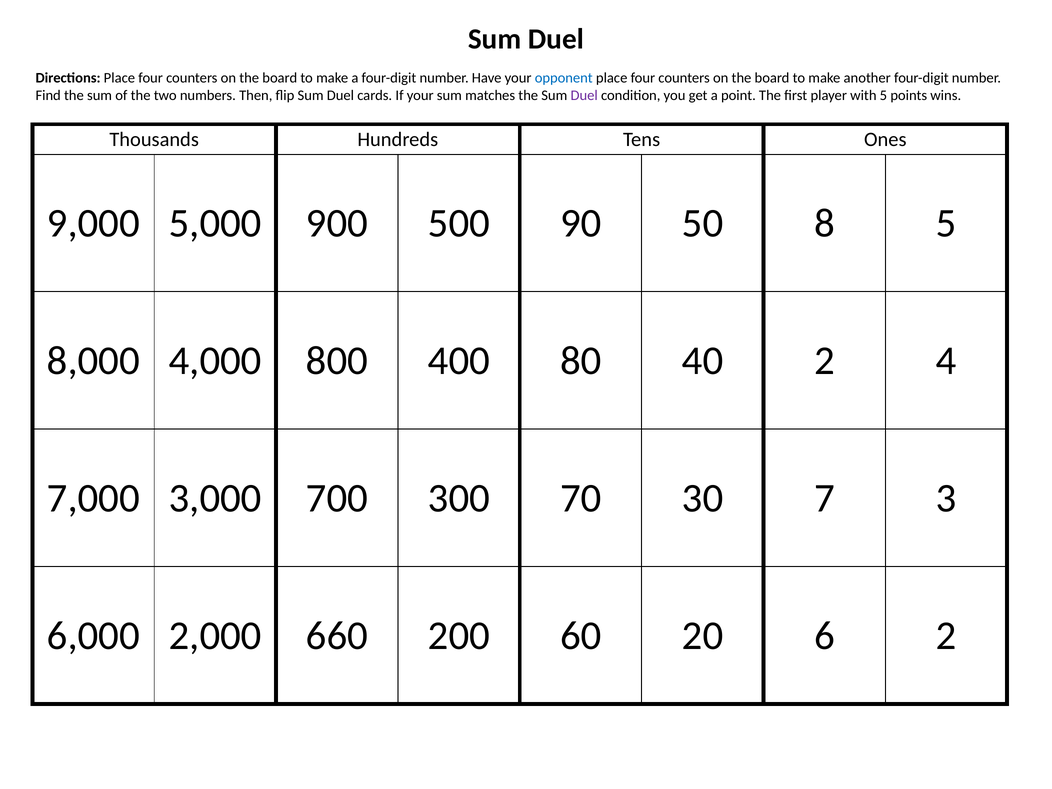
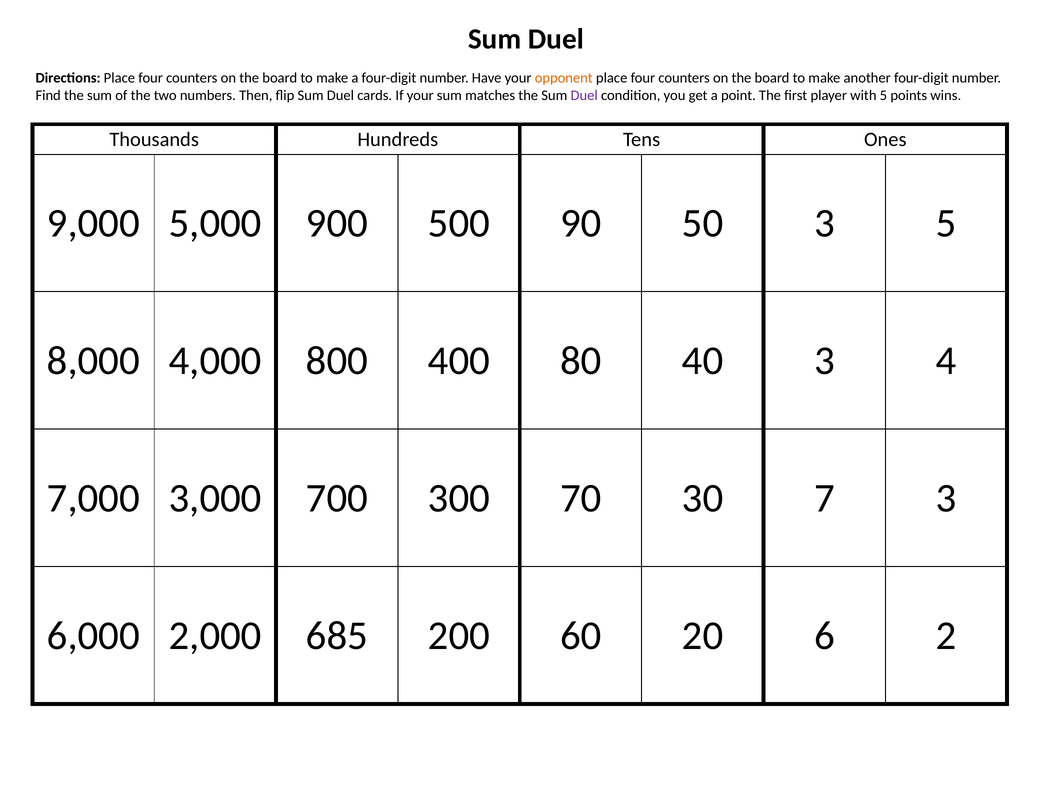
opponent colour: blue -> orange
50 8: 8 -> 3
40 2: 2 -> 3
660: 660 -> 685
